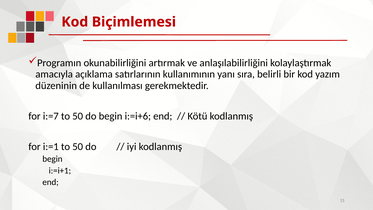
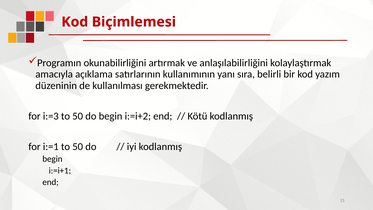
i:=7: i:=7 -> i:=3
i:=i+6: i:=i+6 -> i:=i+2
